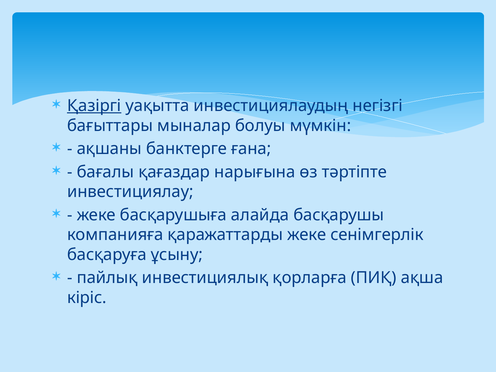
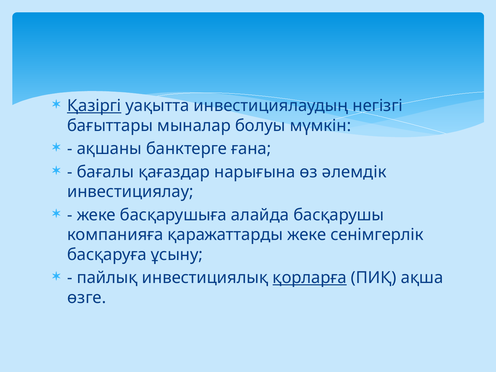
тәртіпте: тәртіпте -> әлемдік
қорларға underline: none -> present
кіріс: кіріс -> өзге
